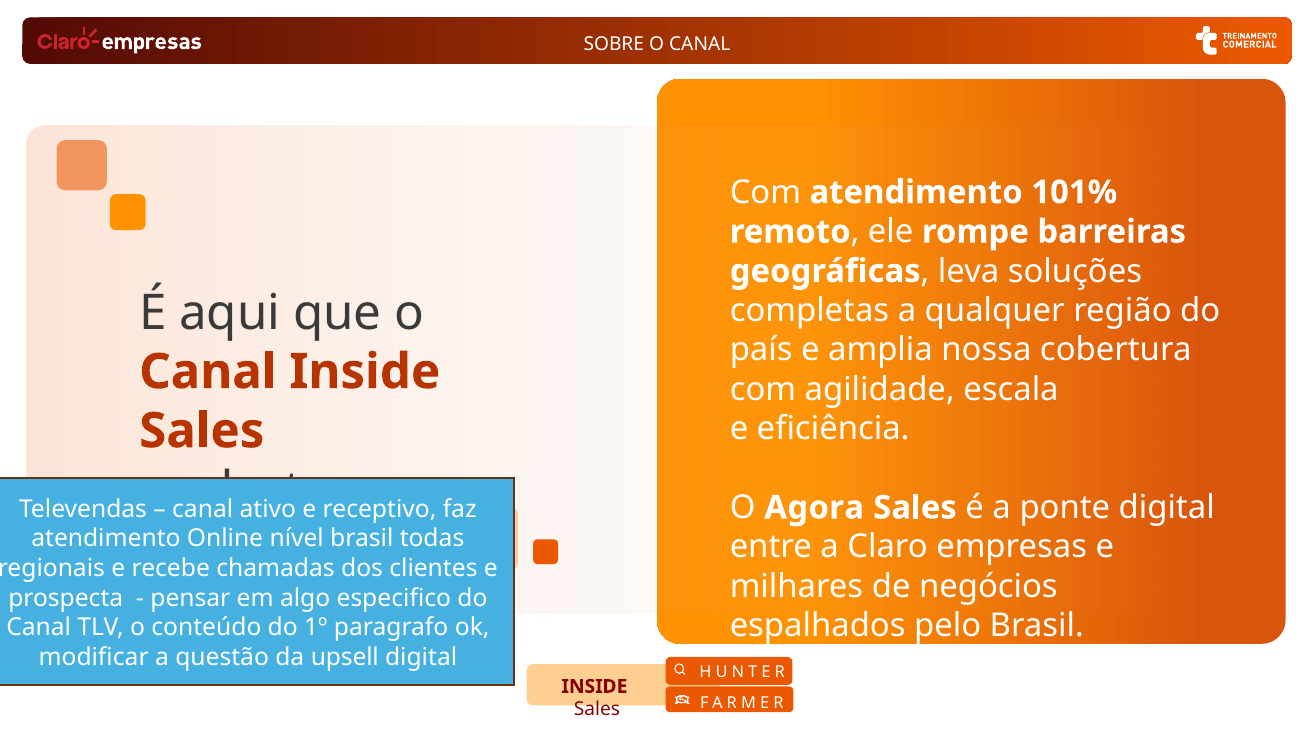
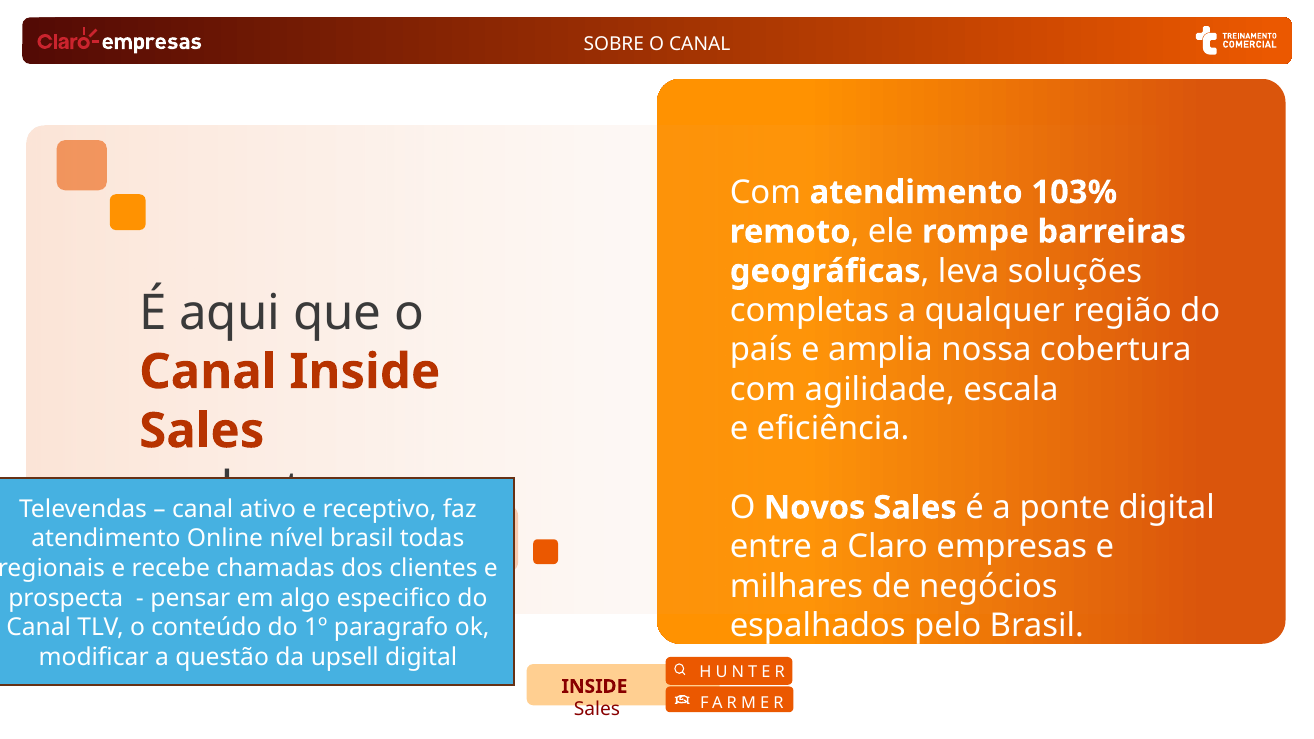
101%: 101% -> 103%
Agora: Agora -> Novos
